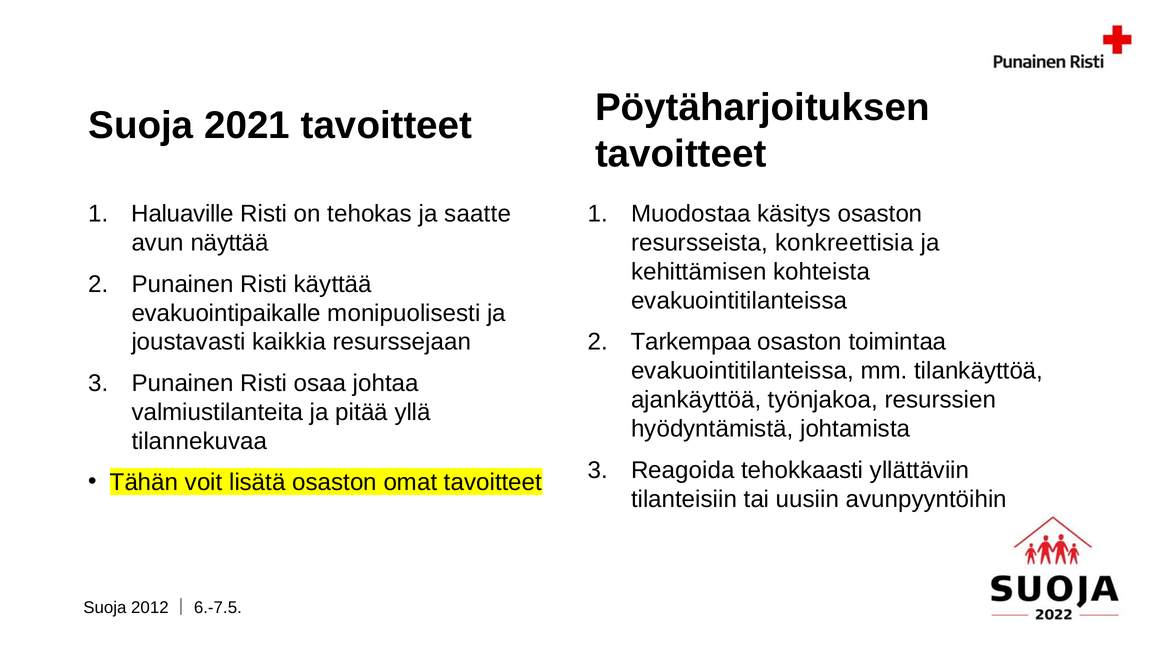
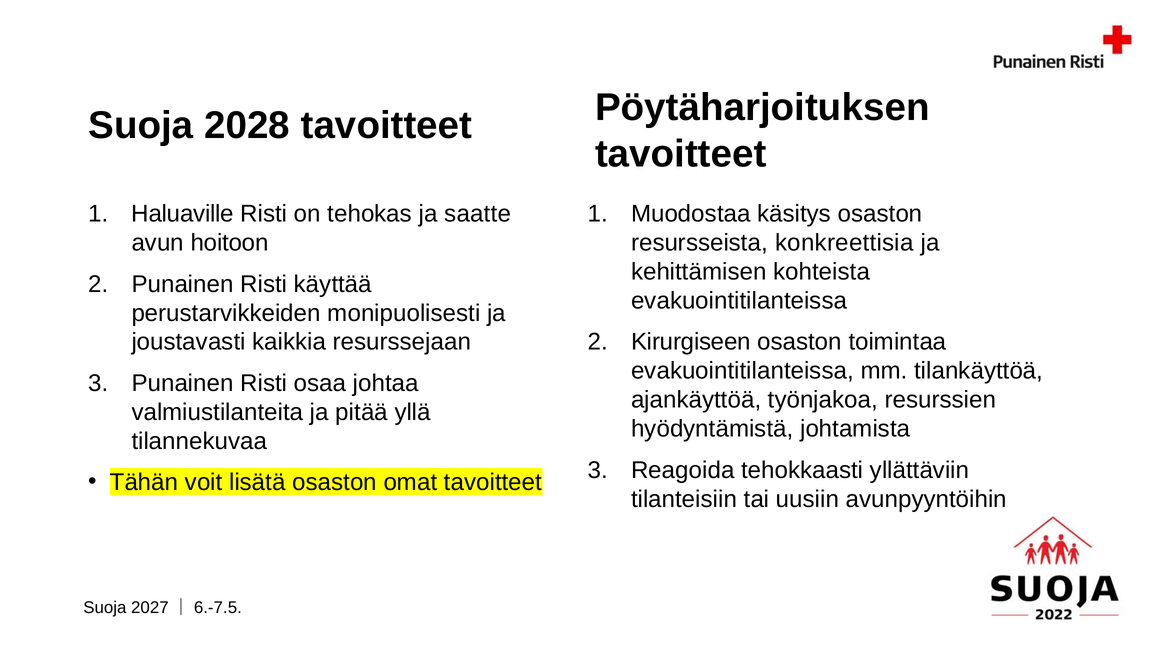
2021: 2021 -> 2028
näyttää: näyttää -> hoitoon
evakuointipaikalle: evakuointipaikalle -> perustarvikkeiden
Tarkempaa: Tarkempaa -> Kirurgiseen
2012: 2012 -> 2027
